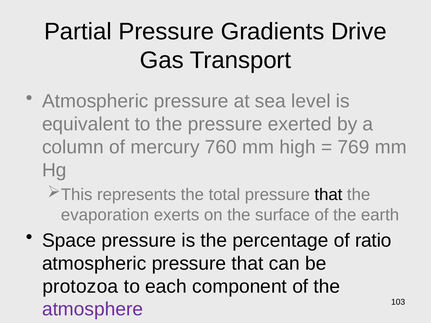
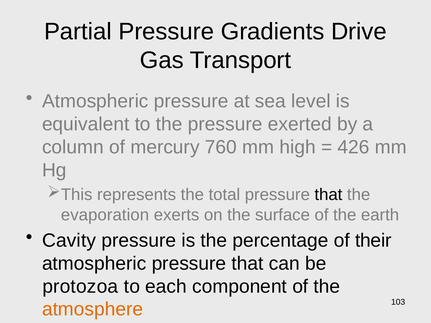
769: 769 -> 426
Space: Space -> Cavity
ratio: ratio -> their
atmosphere colour: purple -> orange
